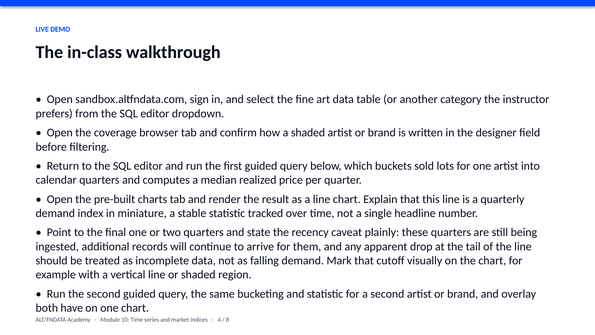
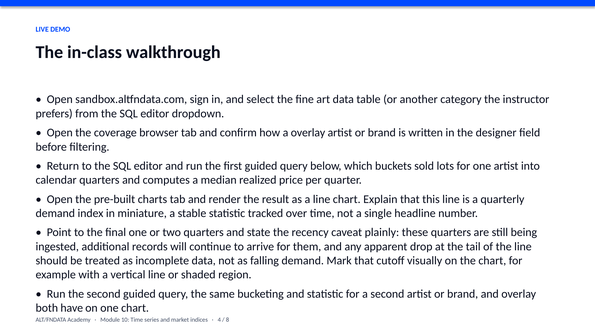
a shaded: shaded -> overlay
